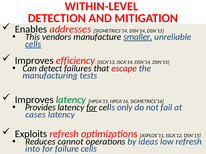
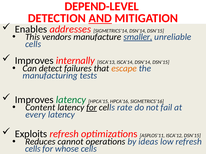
WITHIN-LEVEL: WITHIN-LEVEL -> DEPEND-LEVEL
AND underline: none -> present
cells at (33, 44) underline: present -> none
efficiency: efficiency -> internally
escape colour: red -> orange
Provides: Provides -> Content
only: only -> rate
cases: cases -> every
into at (33, 149): into -> cells
failure: failure -> whose
